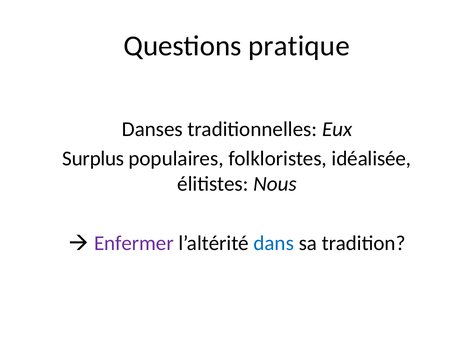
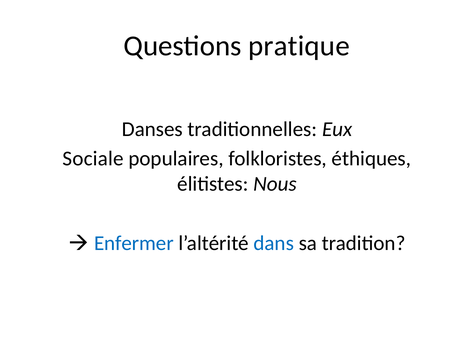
Surplus: Surplus -> Sociale
idéalisée: idéalisée -> éthiques
Enfermer colour: purple -> blue
